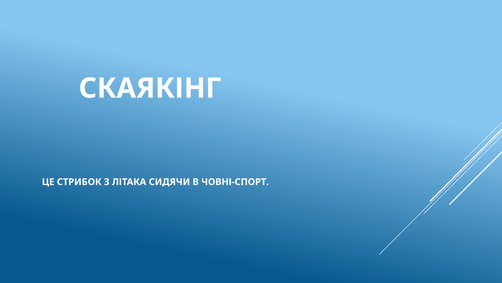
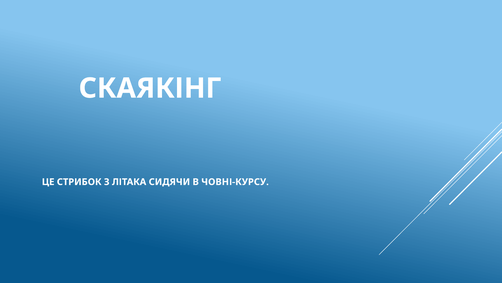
ЧОВНІ-СПОРТ: ЧОВНІ-СПОРТ -> ЧОВНІ-КУРСУ
